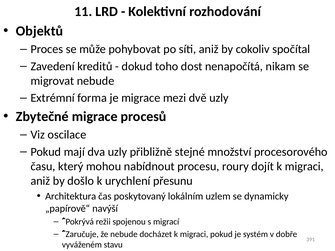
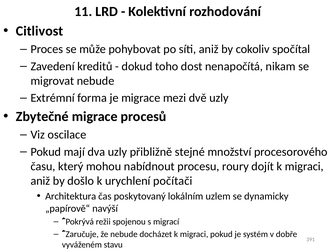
Objektů: Objektů -> Citlivost
přesunu: přesunu -> počítači
